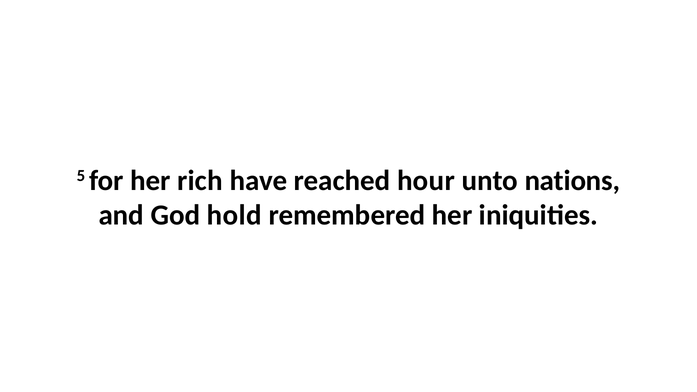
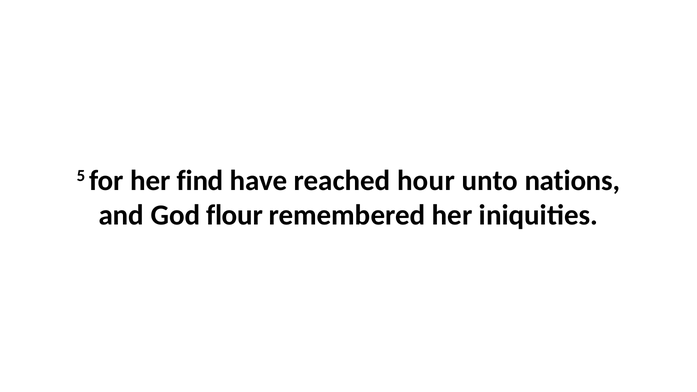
rich: rich -> find
hold: hold -> flour
